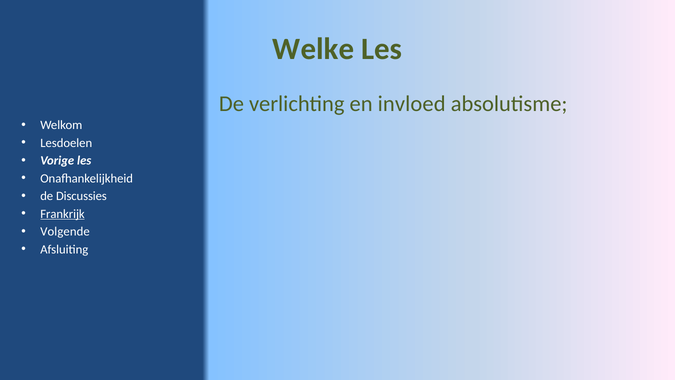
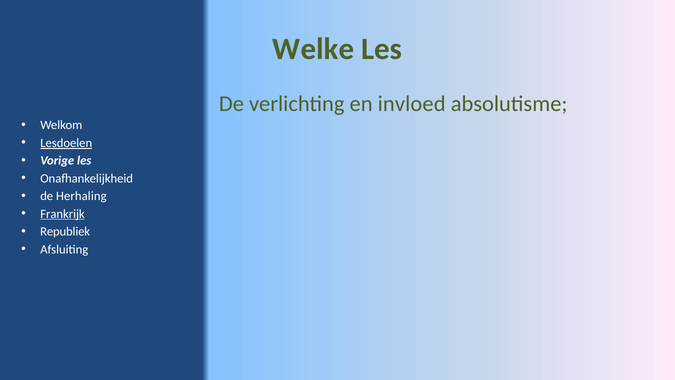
Lesdoelen underline: none -> present
Discussies: Discussies -> Herhaling
Volgende: Volgende -> Republiek
